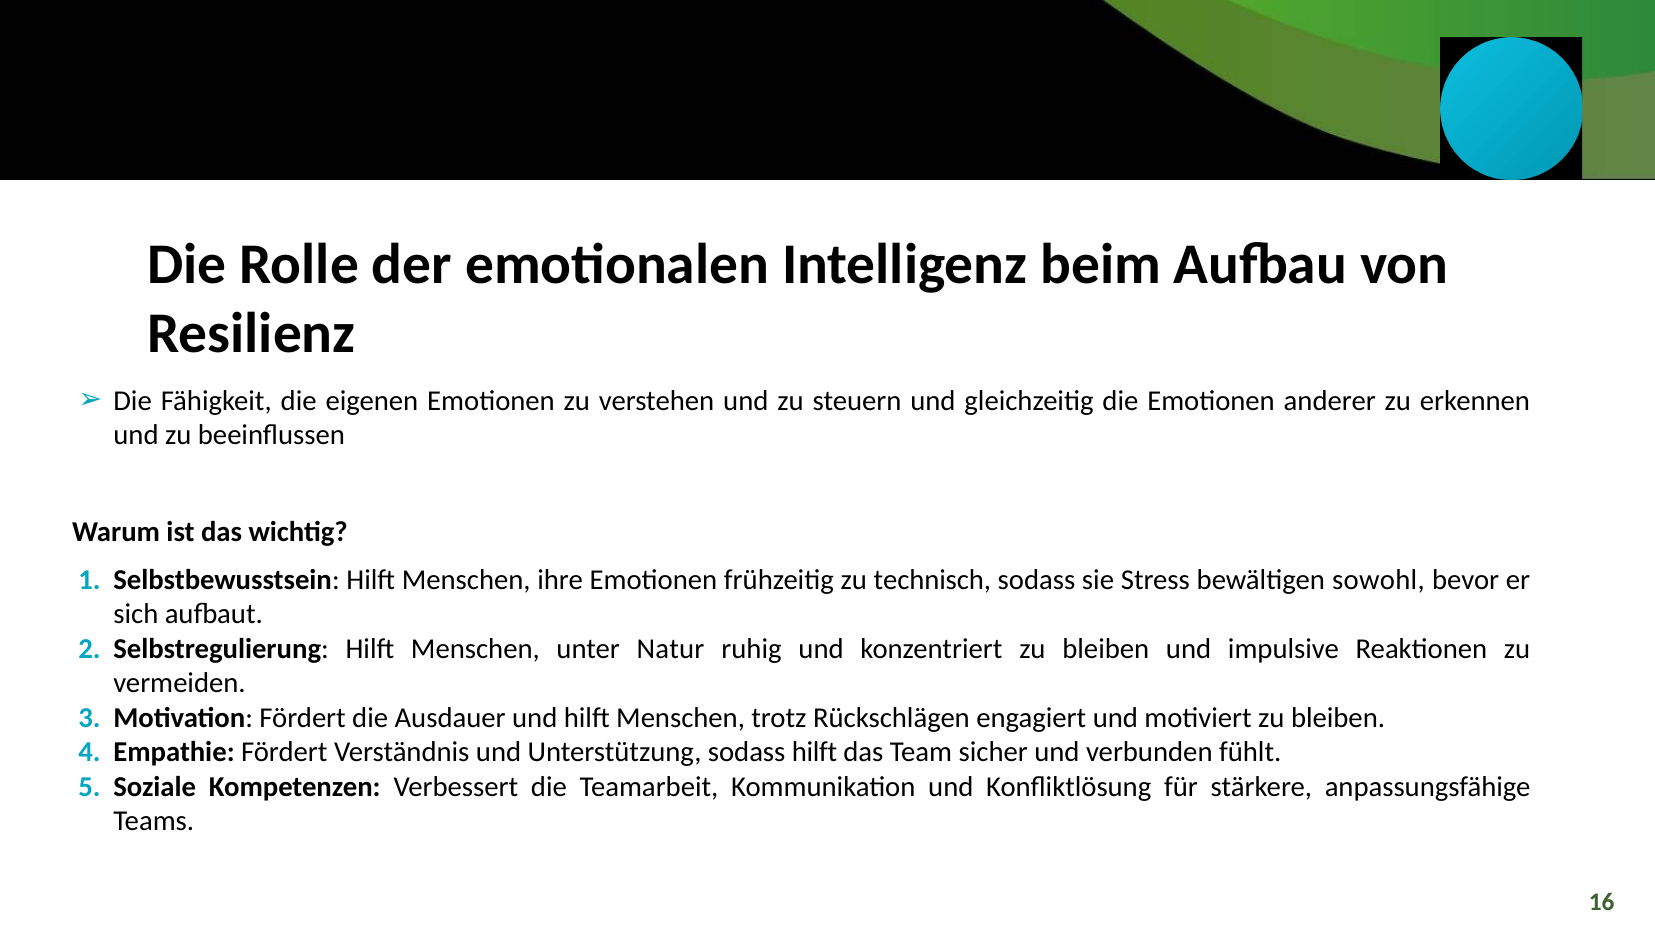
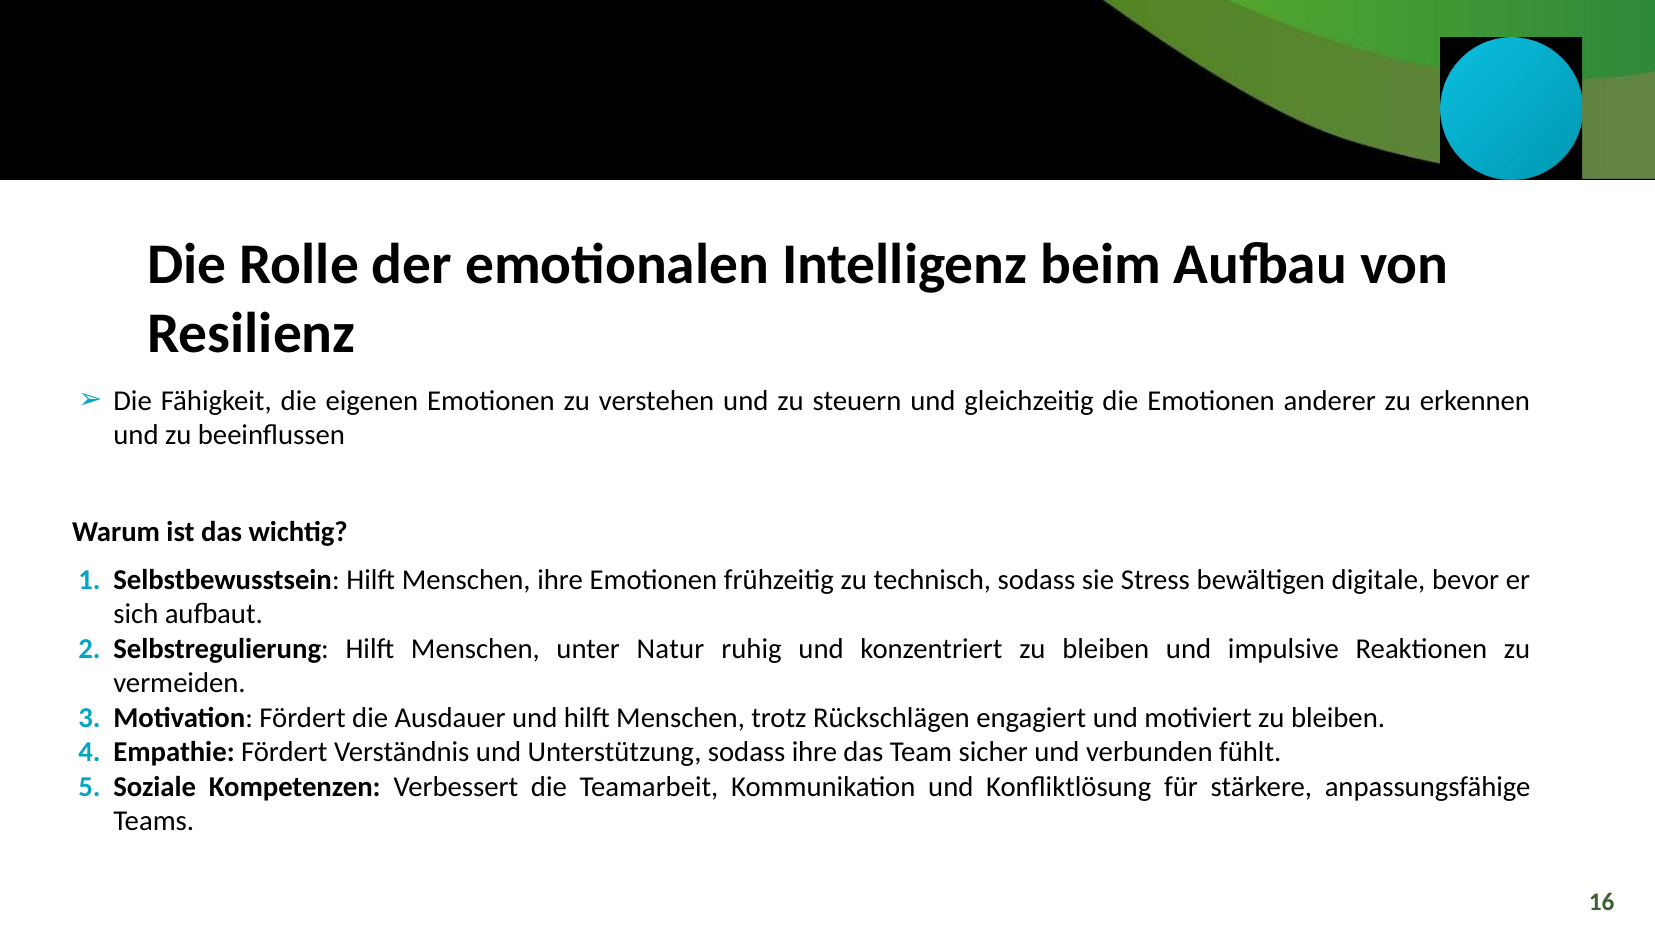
sowohl: sowohl -> digitale
sodass hilft: hilft -> ihre
